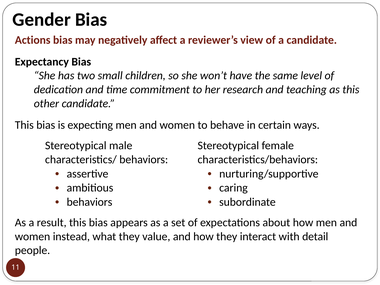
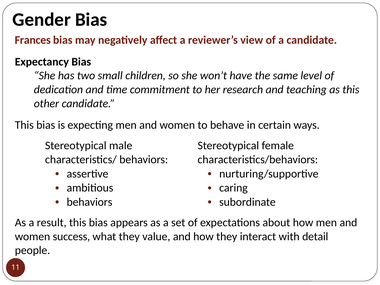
Actions: Actions -> Frances
instead: instead -> success
